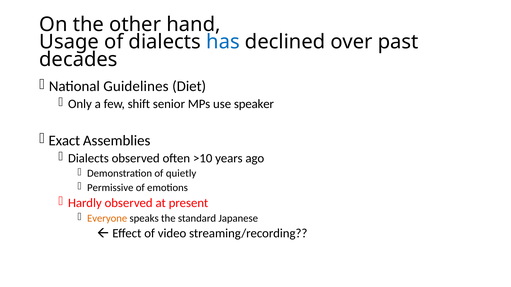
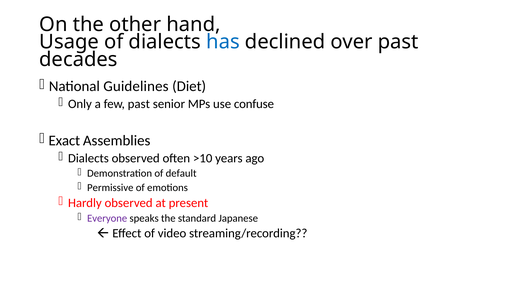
few shift: shift -> past
speaker: speaker -> confuse
quietly: quietly -> default
Everyone colour: orange -> purple
